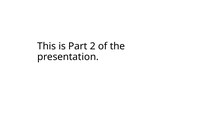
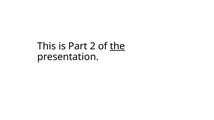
the underline: none -> present
